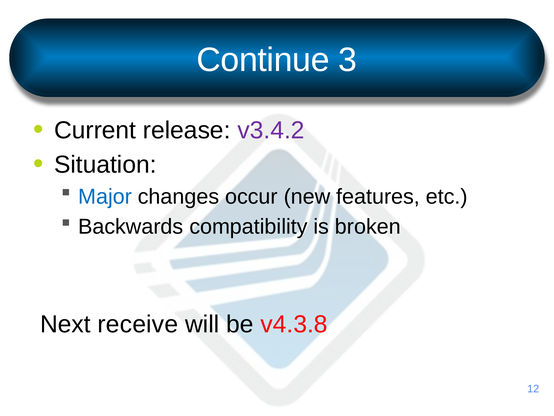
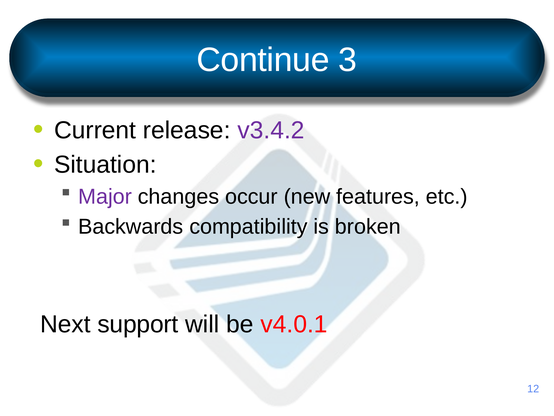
Major colour: blue -> purple
receive: receive -> support
v4.3.8: v4.3.8 -> v4.0.1
